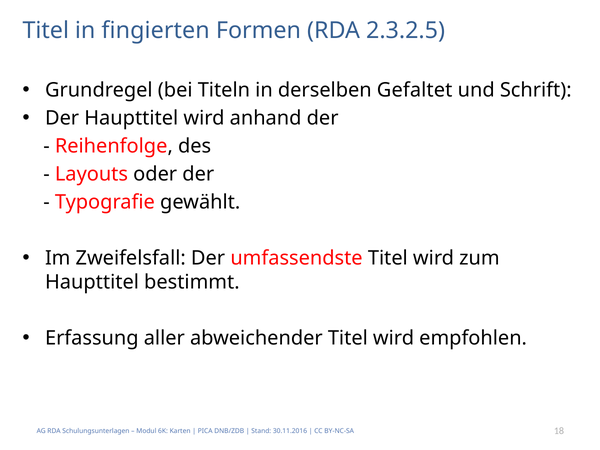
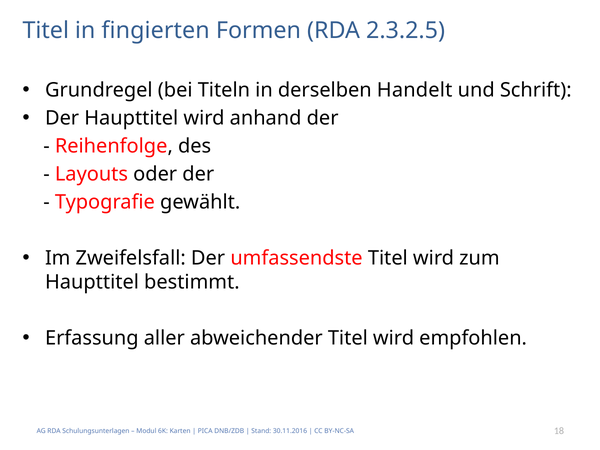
Gefaltet: Gefaltet -> Handelt
